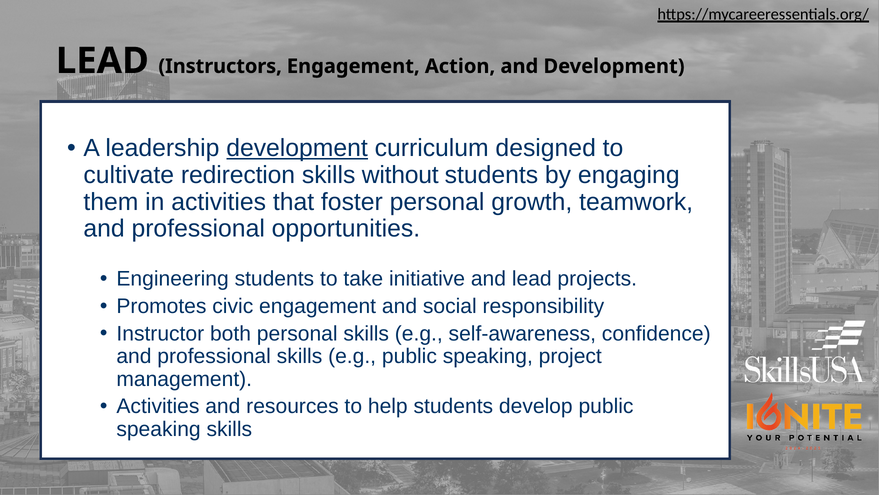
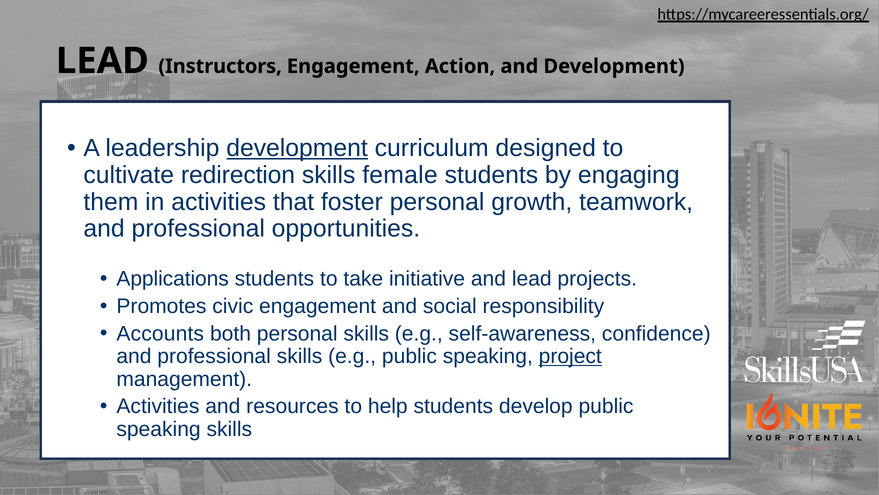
without: without -> female
Engineering: Engineering -> Applications
Instructor: Instructor -> Accounts
project underline: none -> present
